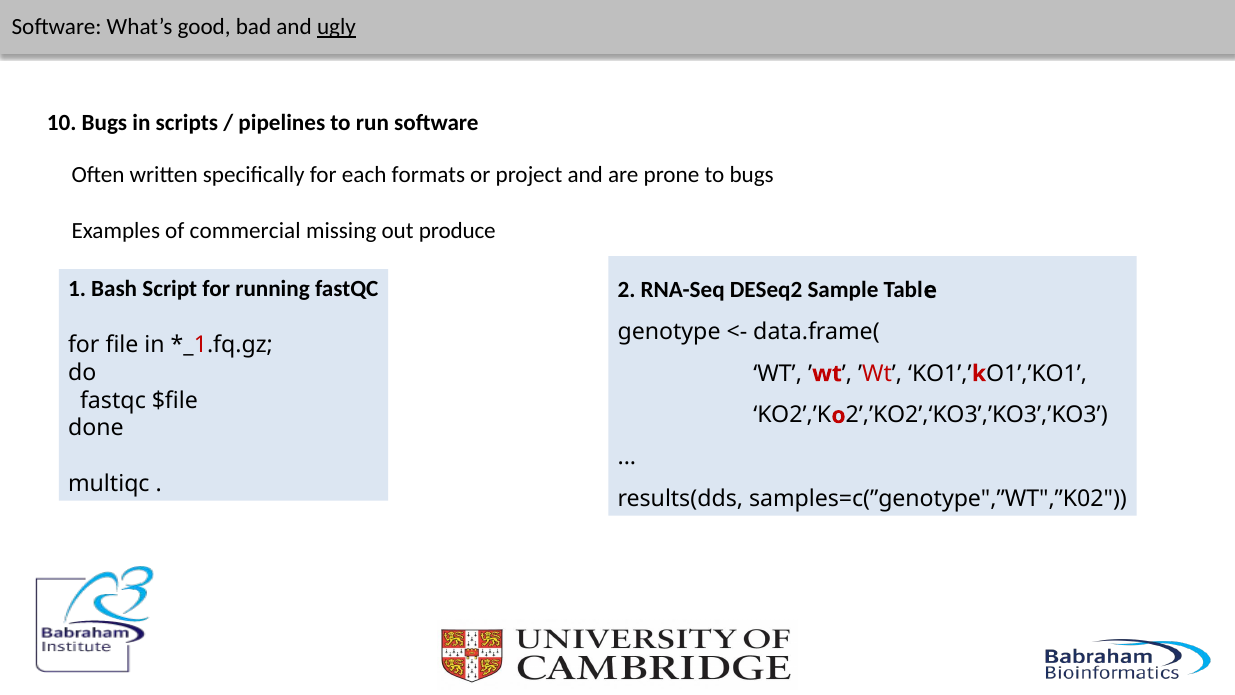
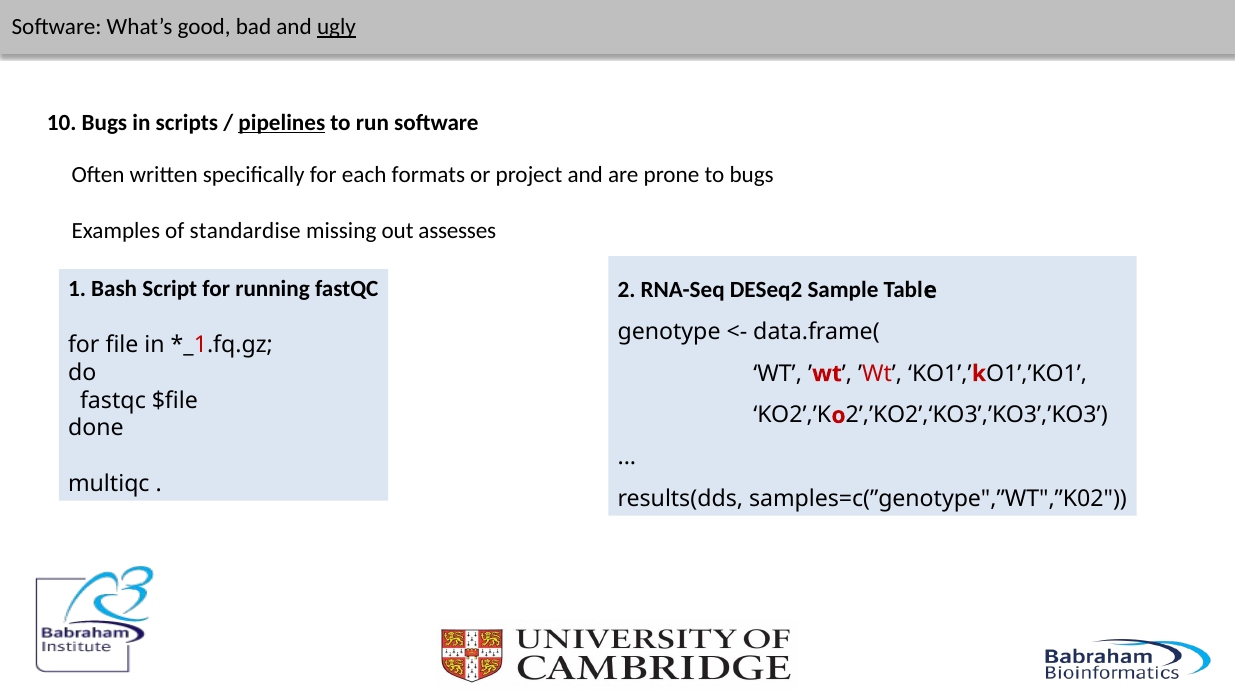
pipelines underline: none -> present
commercial: commercial -> standardise
produce: produce -> assesses
